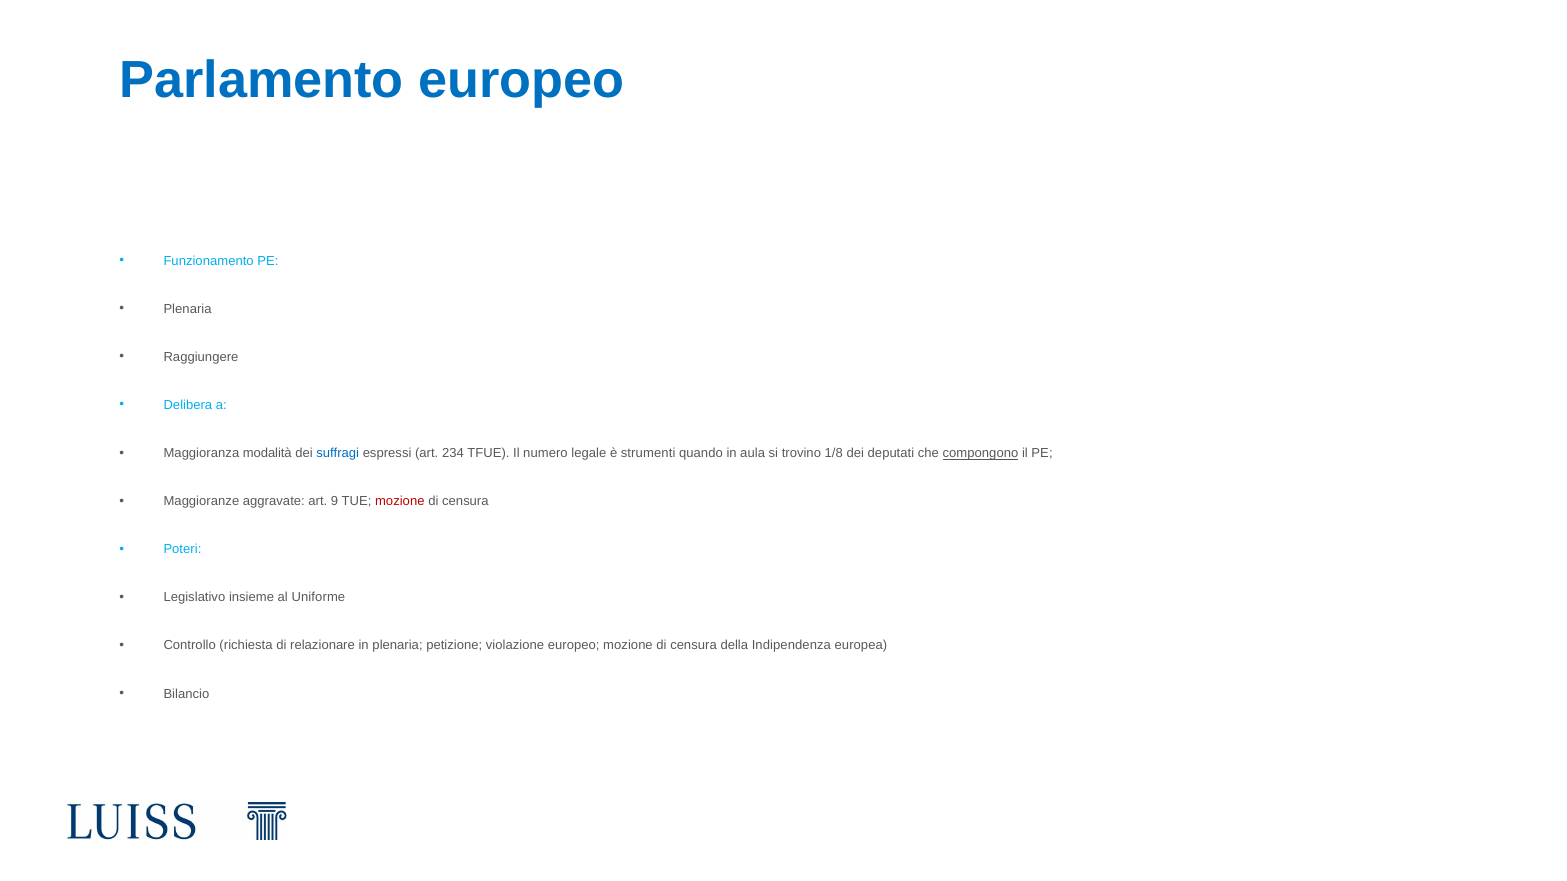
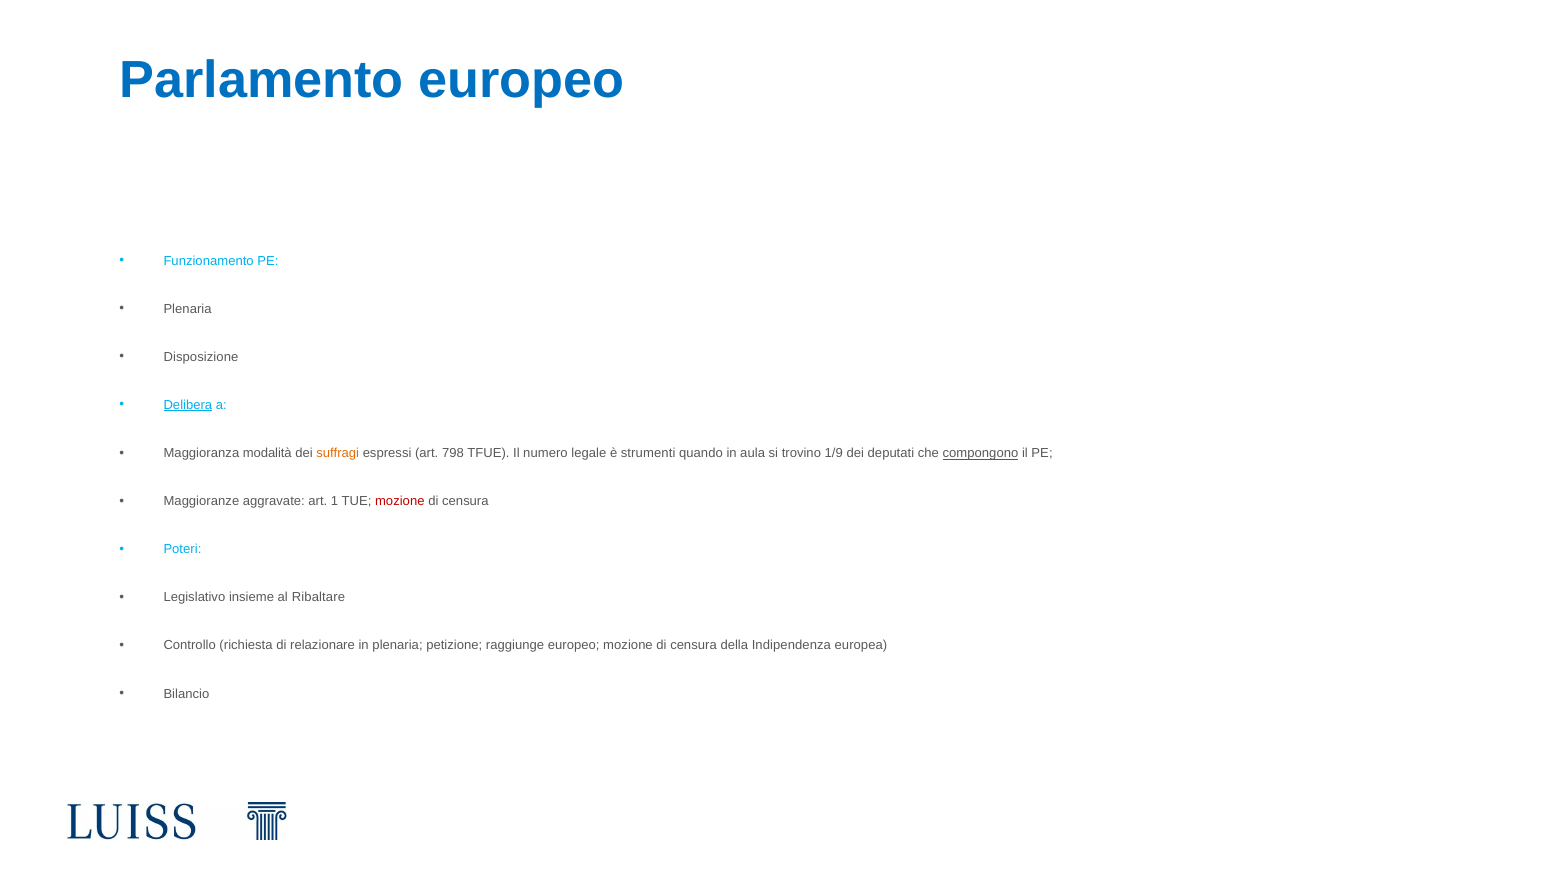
Raggiungere: Raggiungere -> Disposizione
Delibera underline: none -> present
suffragi colour: blue -> orange
234: 234 -> 798
1/8: 1/8 -> 1/9
9: 9 -> 1
Uniforme: Uniforme -> Ribaltare
violazione: violazione -> raggiunge
